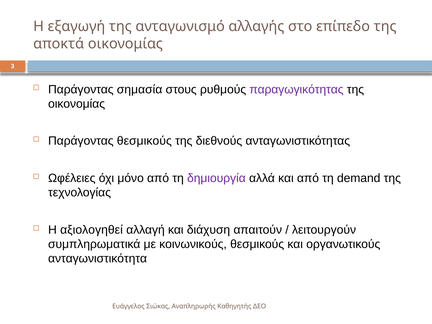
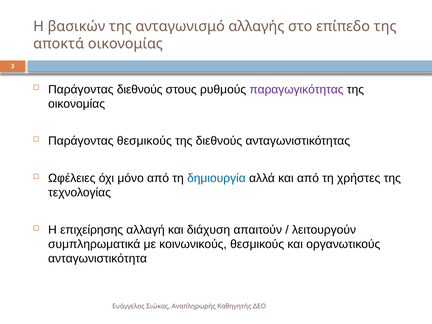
εξαγωγή: εξαγωγή -> βασικών
Παράγοντας σημασία: σημασία -> διεθνούς
δημιουργία colour: purple -> blue
demand: demand -> χρήστες
αξιολογηθεί: αξιολογηθεί -> επιχείρησης
